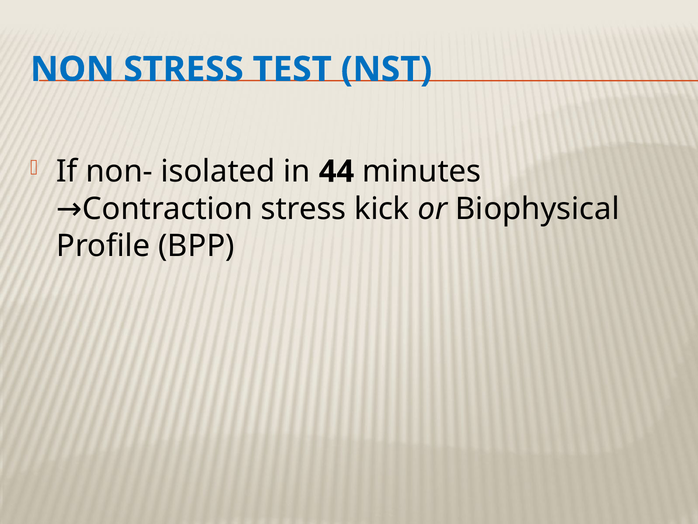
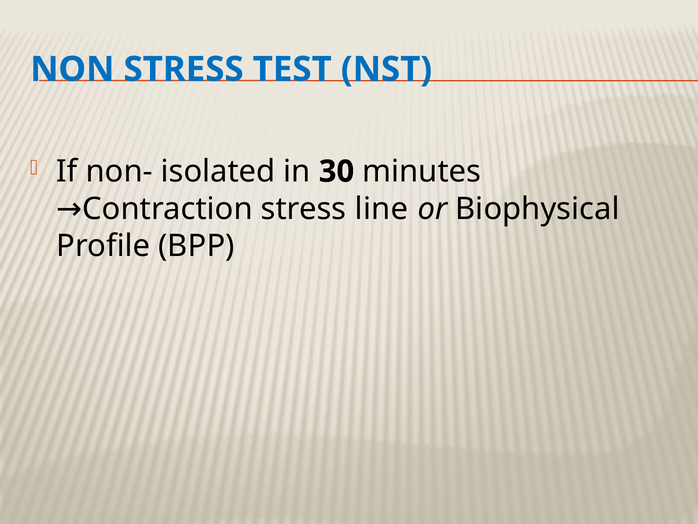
44: 44 -> 30
kick: kick -> line
